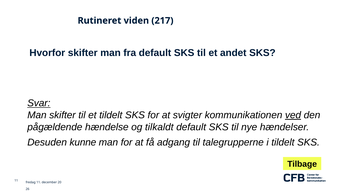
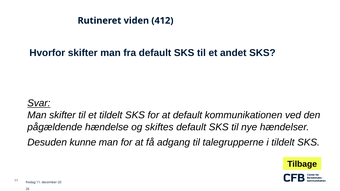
217: 217 -> 412
at svigter: svigter -> default
ved underline: present -> none
tilkaldt: tilkaldt -> skiftes
